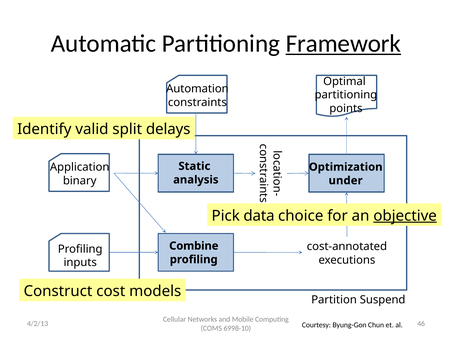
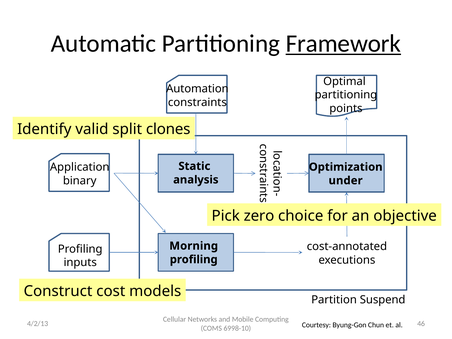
delays: delays -> clones
data: data -> zero
objective underline: present -> none
Combine: Combine -> Morning
